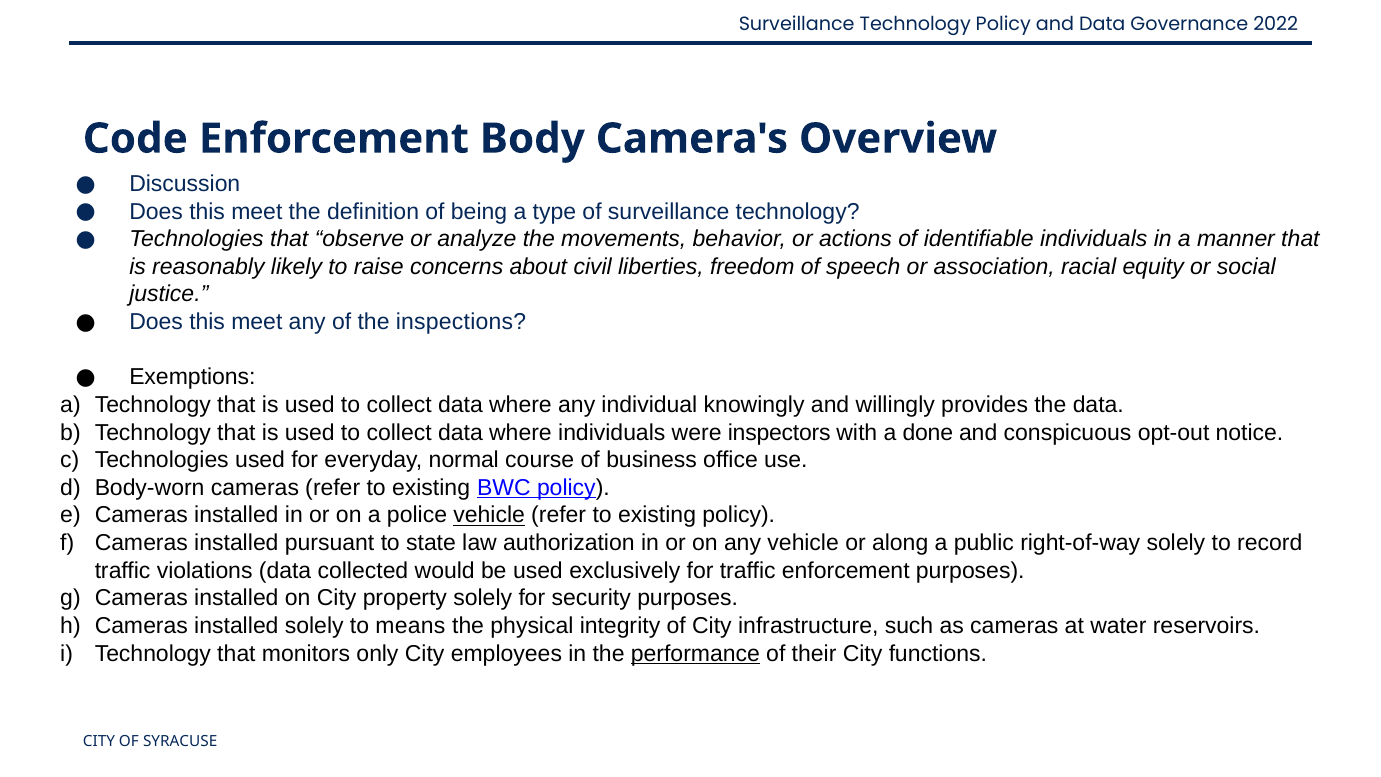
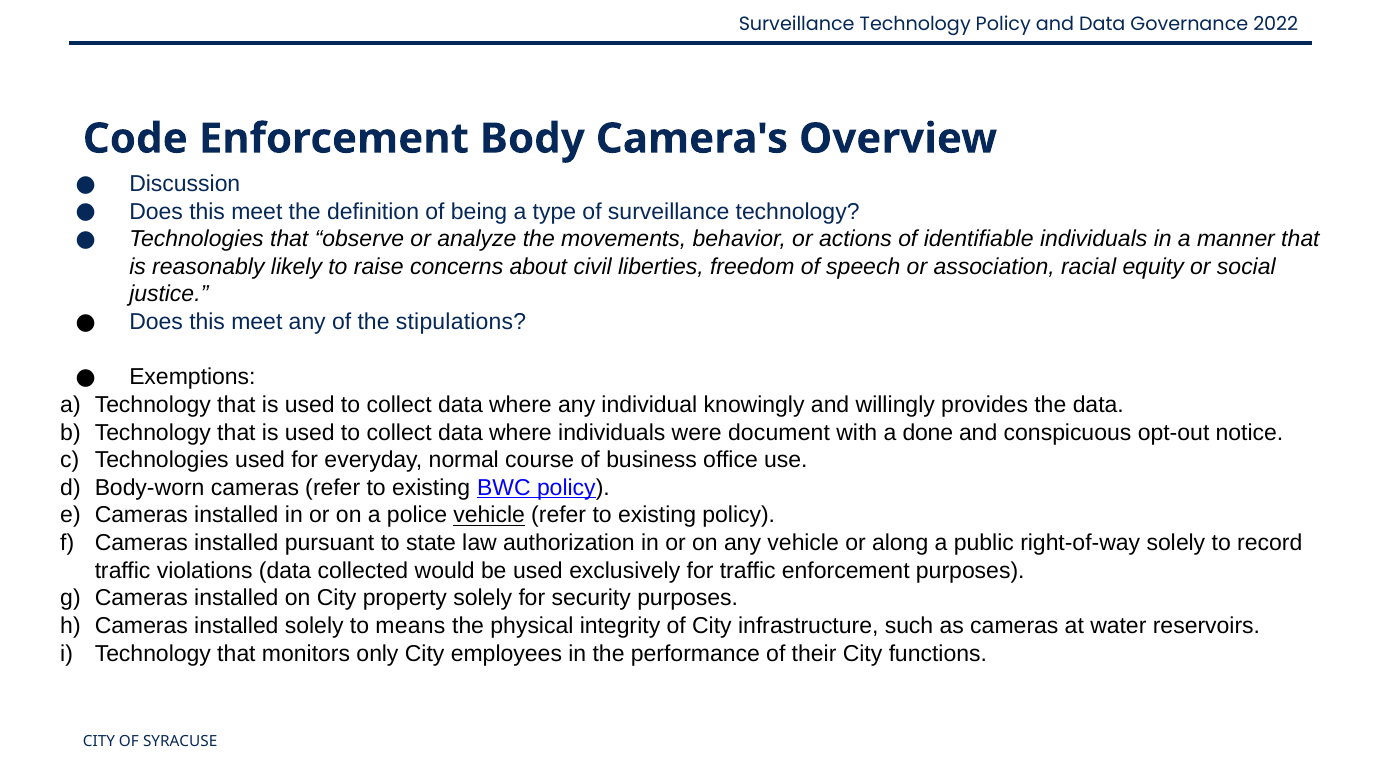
inspections: inspections -> stipulations
inspectors: inspectors -> document
performance underline: present -> none
